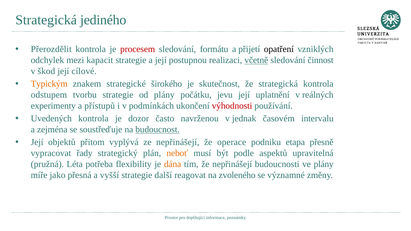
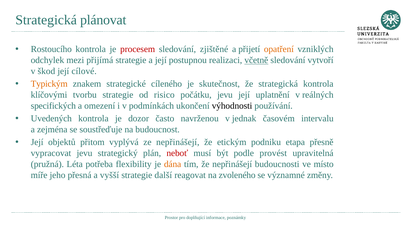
jediného: jediného -> plánovat
Přerozdělit: Přerozdělit -> Rostoucího
formátu: formátu -> zjištěné
opatření colour: black -> orange
kapacit: kapacit -> přijímá
činnost: činnost -> vytvoří
širokého: širokého -> cíleného
odstupem: odstupem -> klíčovými
od plány: plány -> risico
experimenty: experimenty -> specifických
přístupů: přístupů -> omezení
výhodnosti colour: red -> black
budoucnost underline: present -> none
operace: operace -> etickým
vypracovat řady: řady -> jevu
neboť colour: orange -> red
aspektů: aspektů -> provést
ve plány: plány -> místo
jako: jako -> jeho
